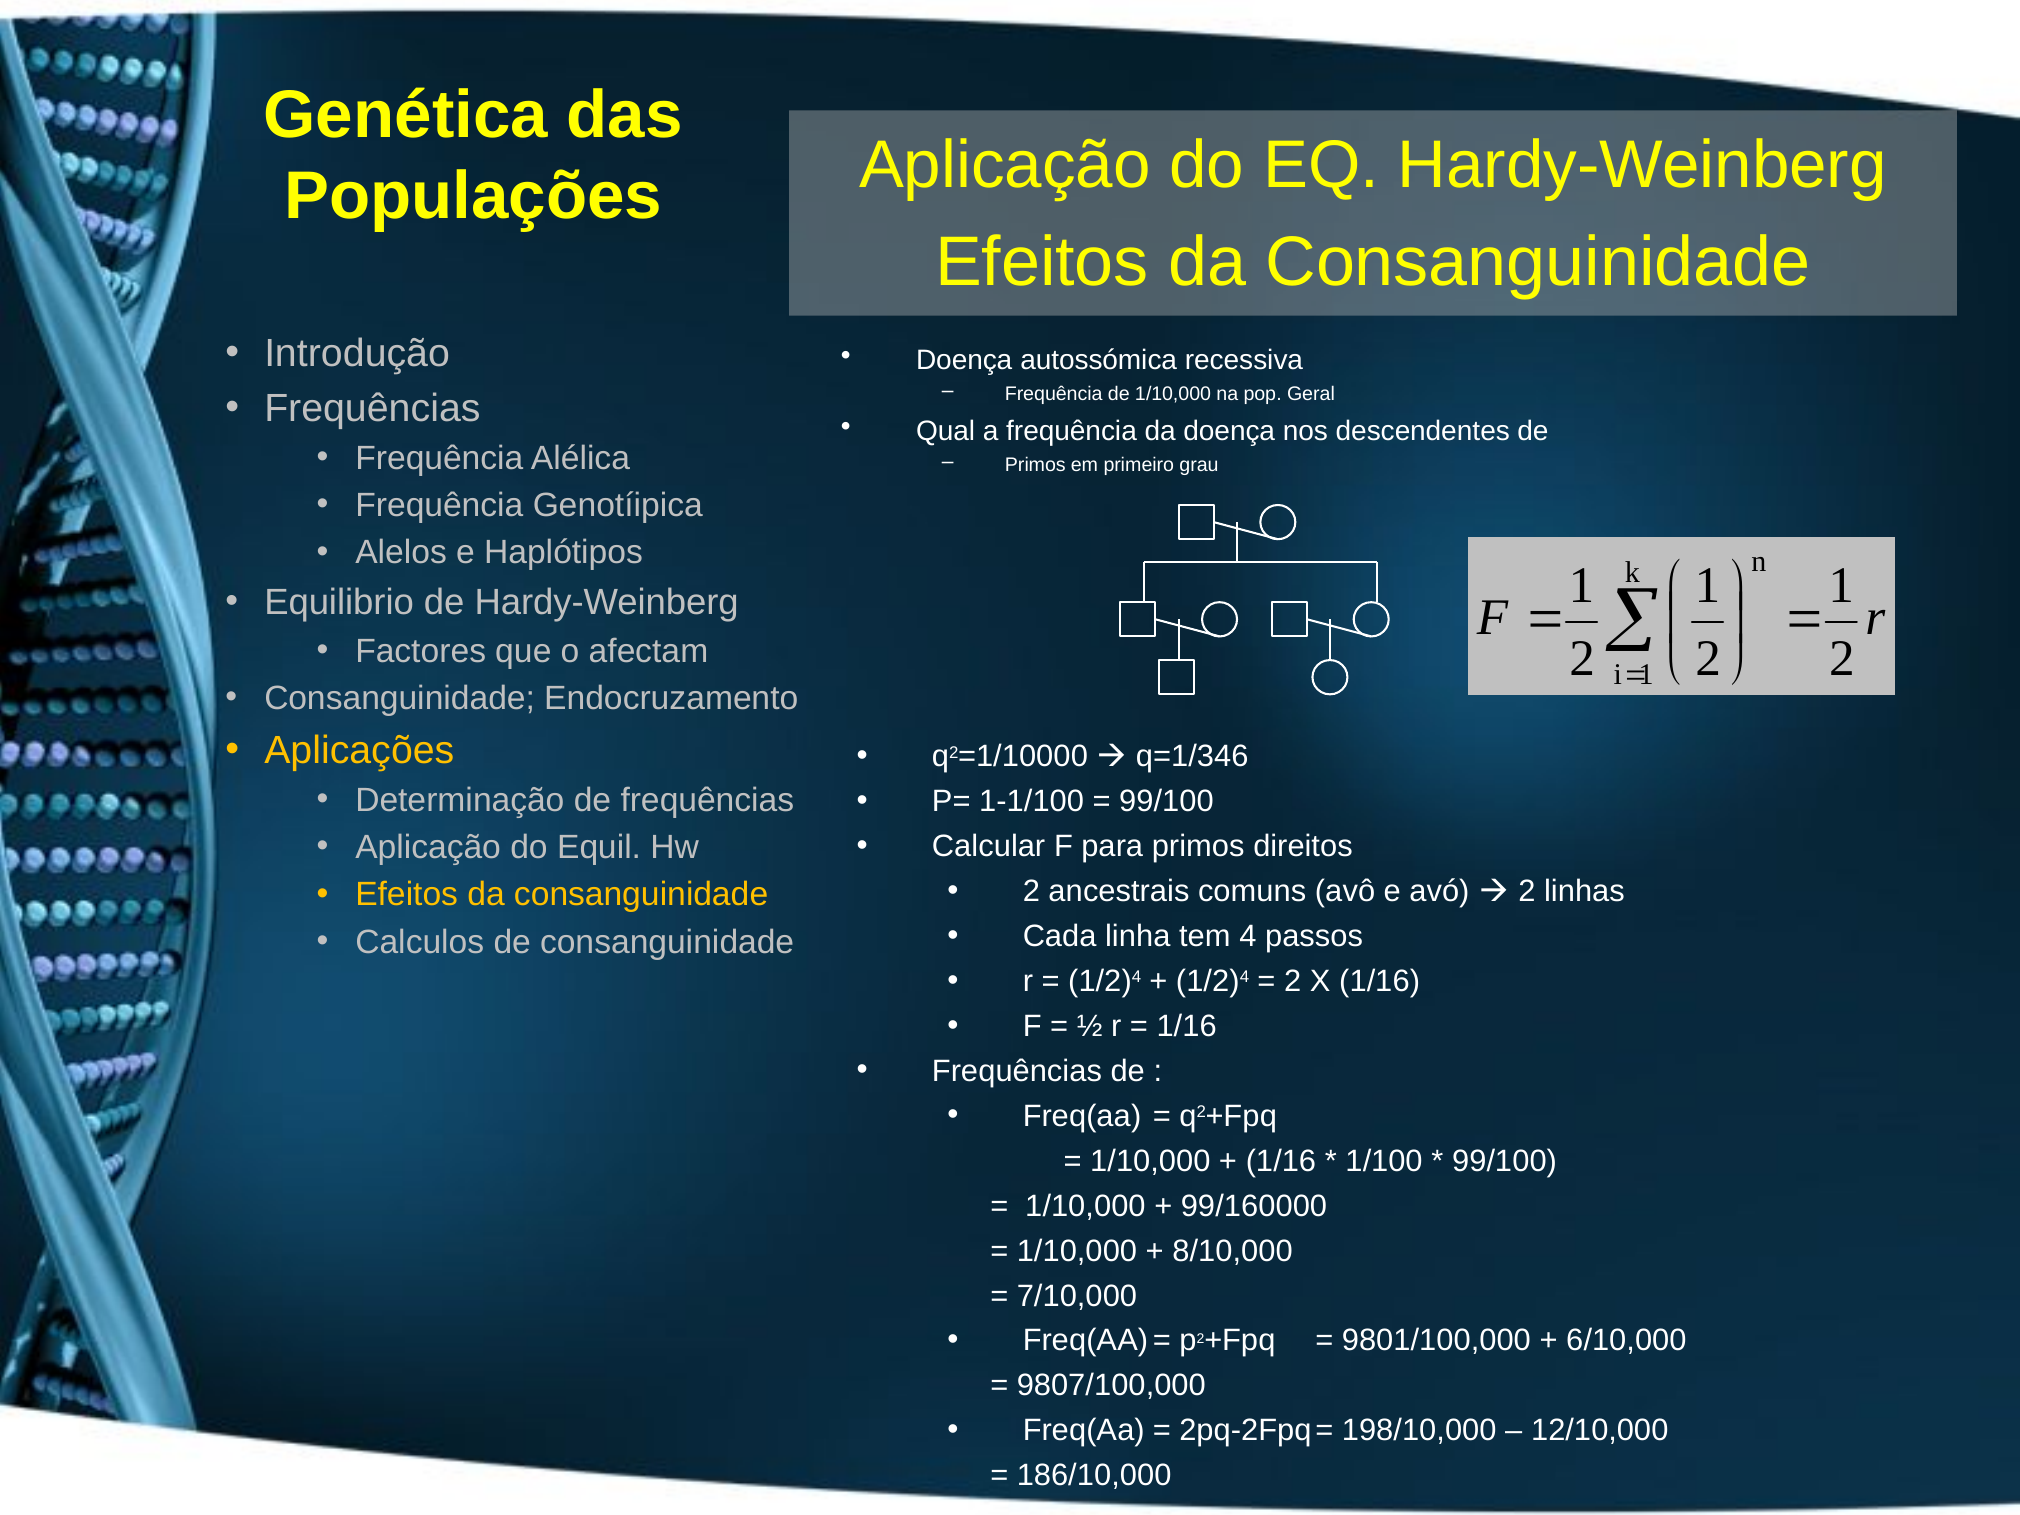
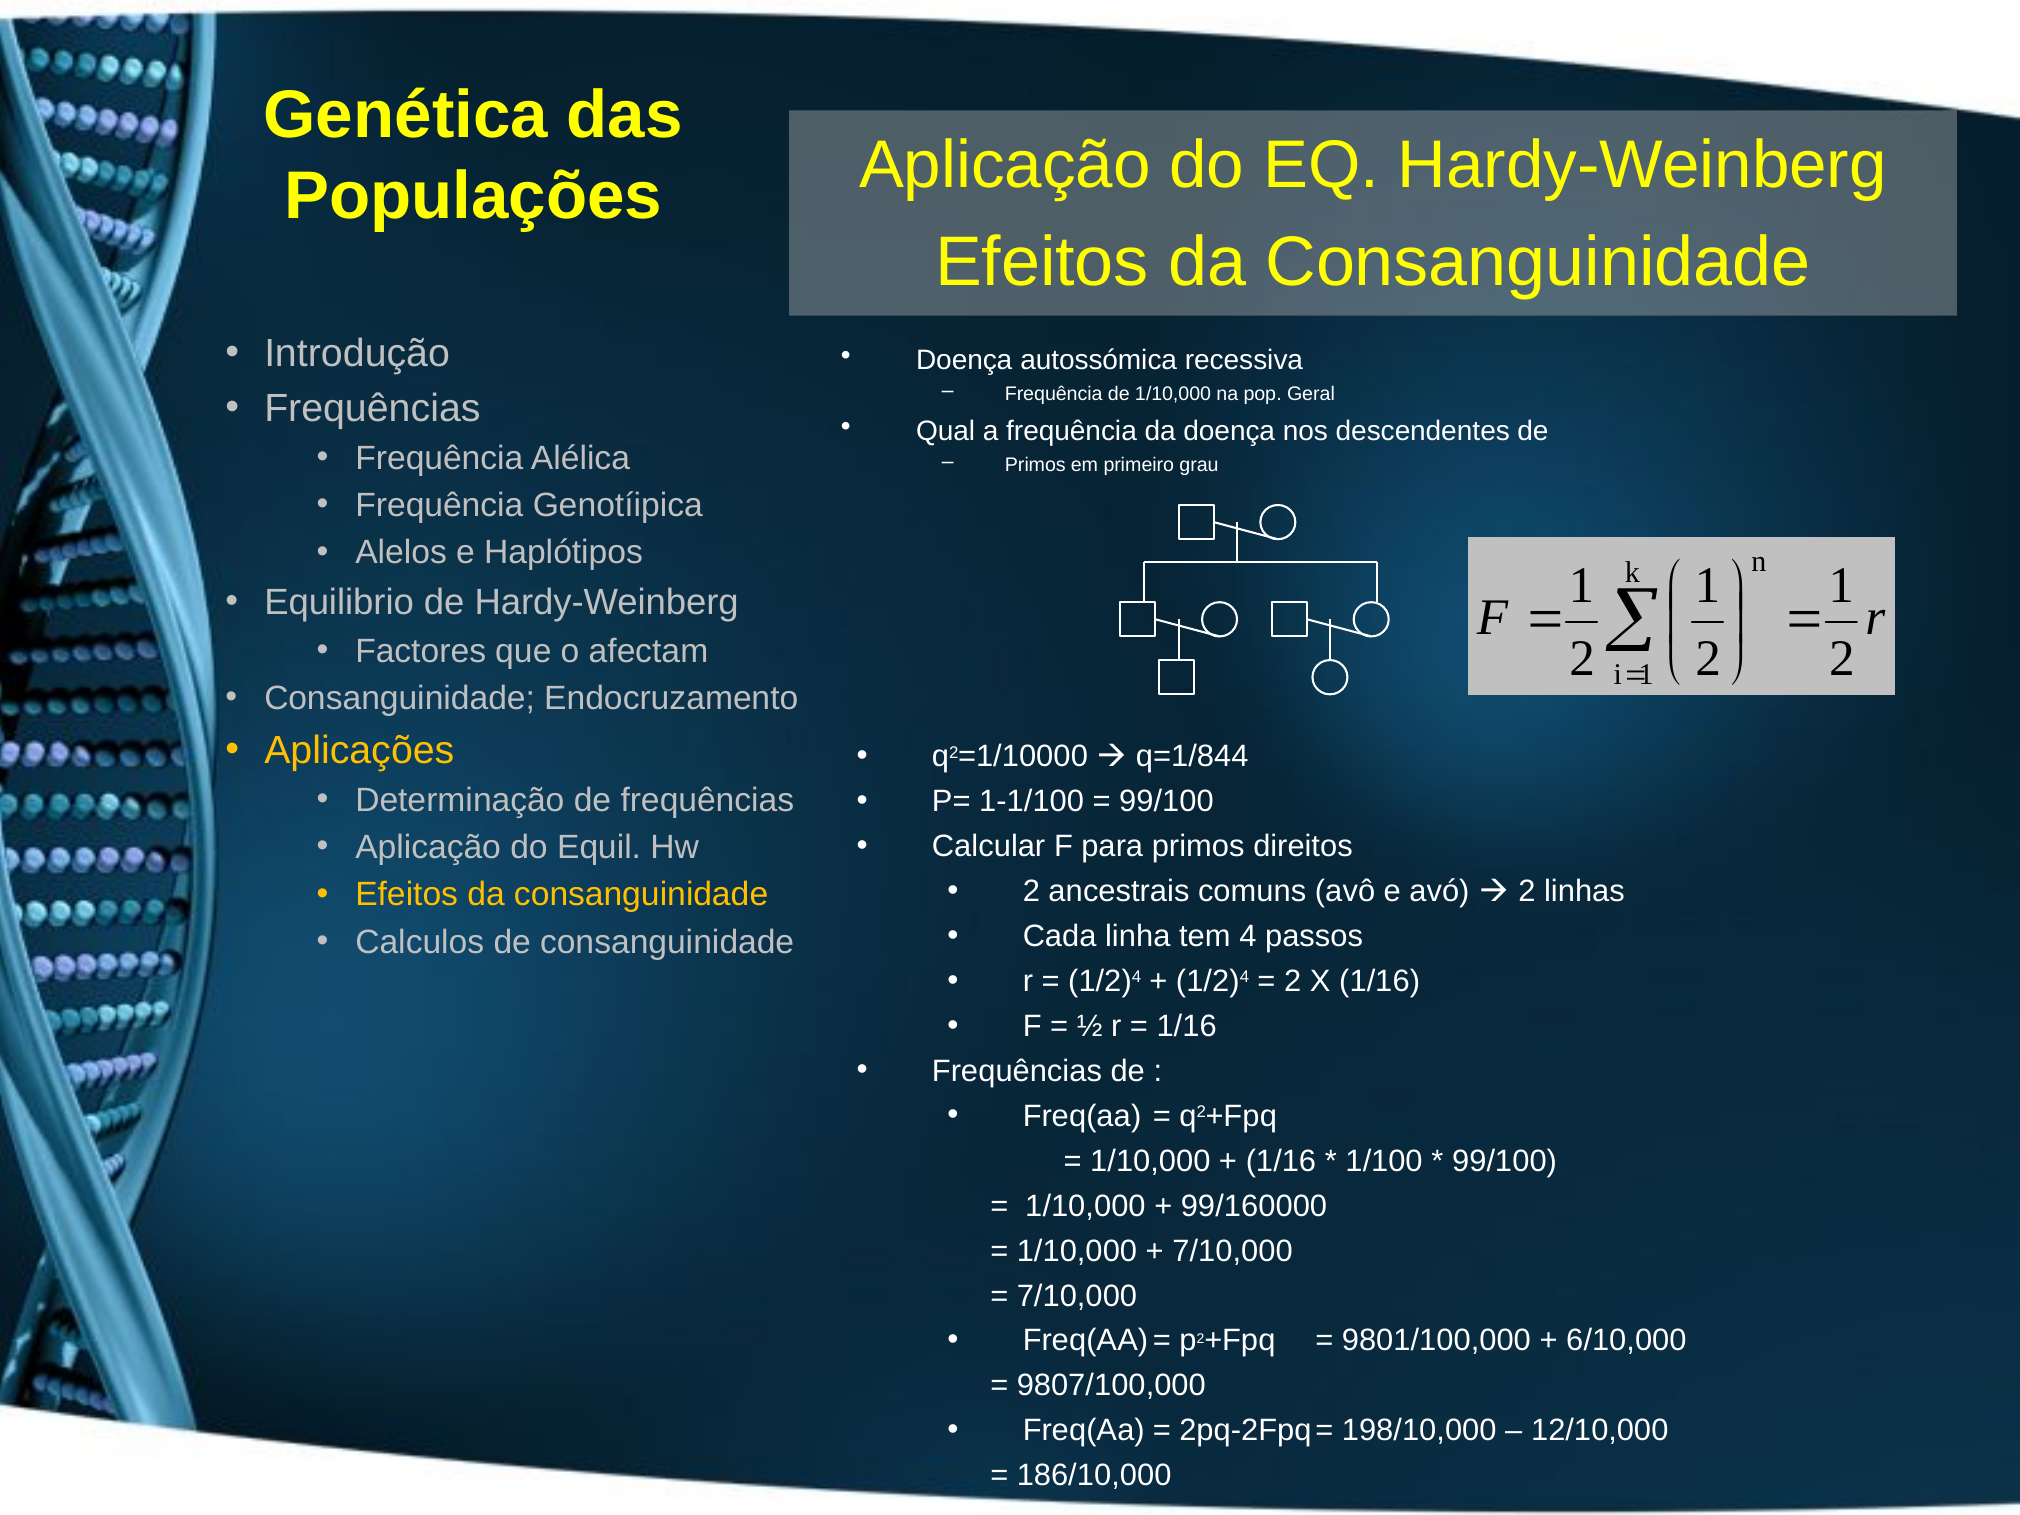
q=1/346: q=1/346 -> q=1/844
8/10,000 at (1233, 1251): 8/10,000 -> 7/10,000
